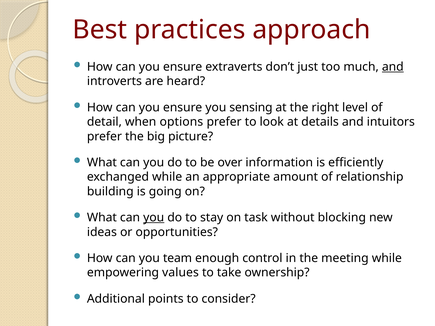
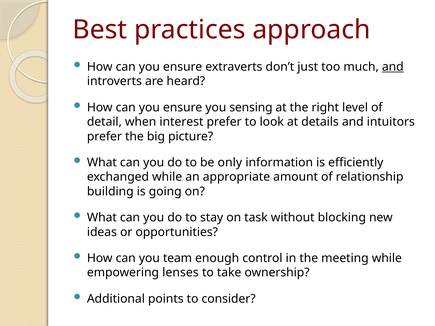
options: options -> interest
over: over -> only
you at (154, 218) underline: present -> none
values: values -> lenses
